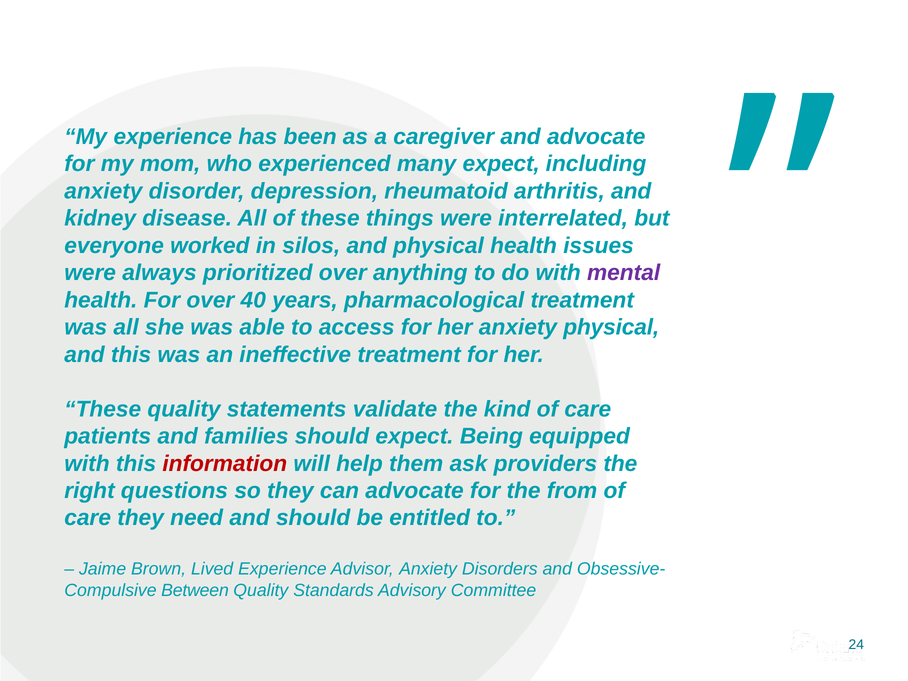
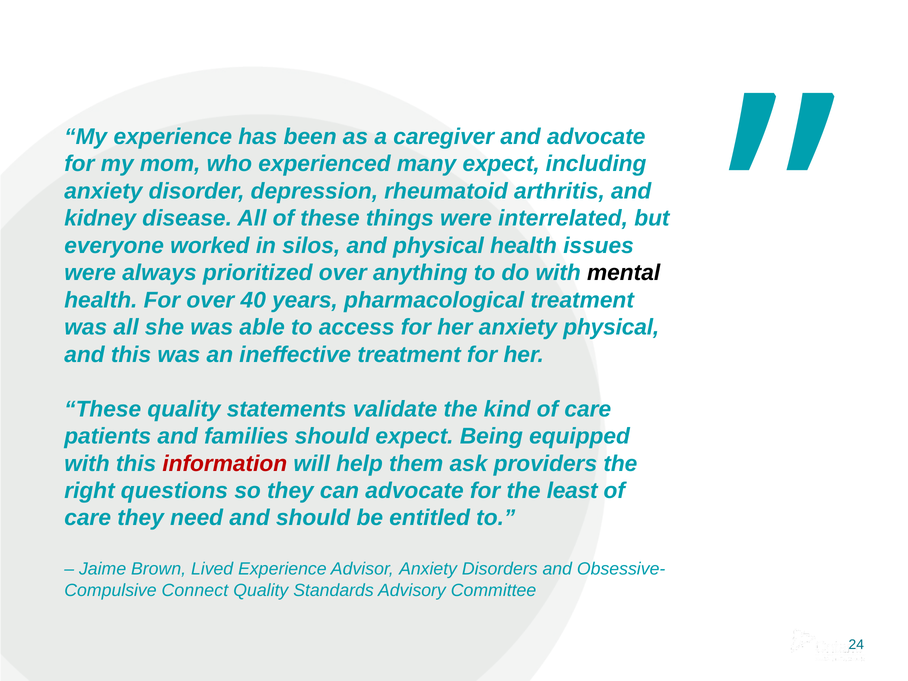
mental colour: purple -> black
from: from -> least
Between: Between -> Connect
